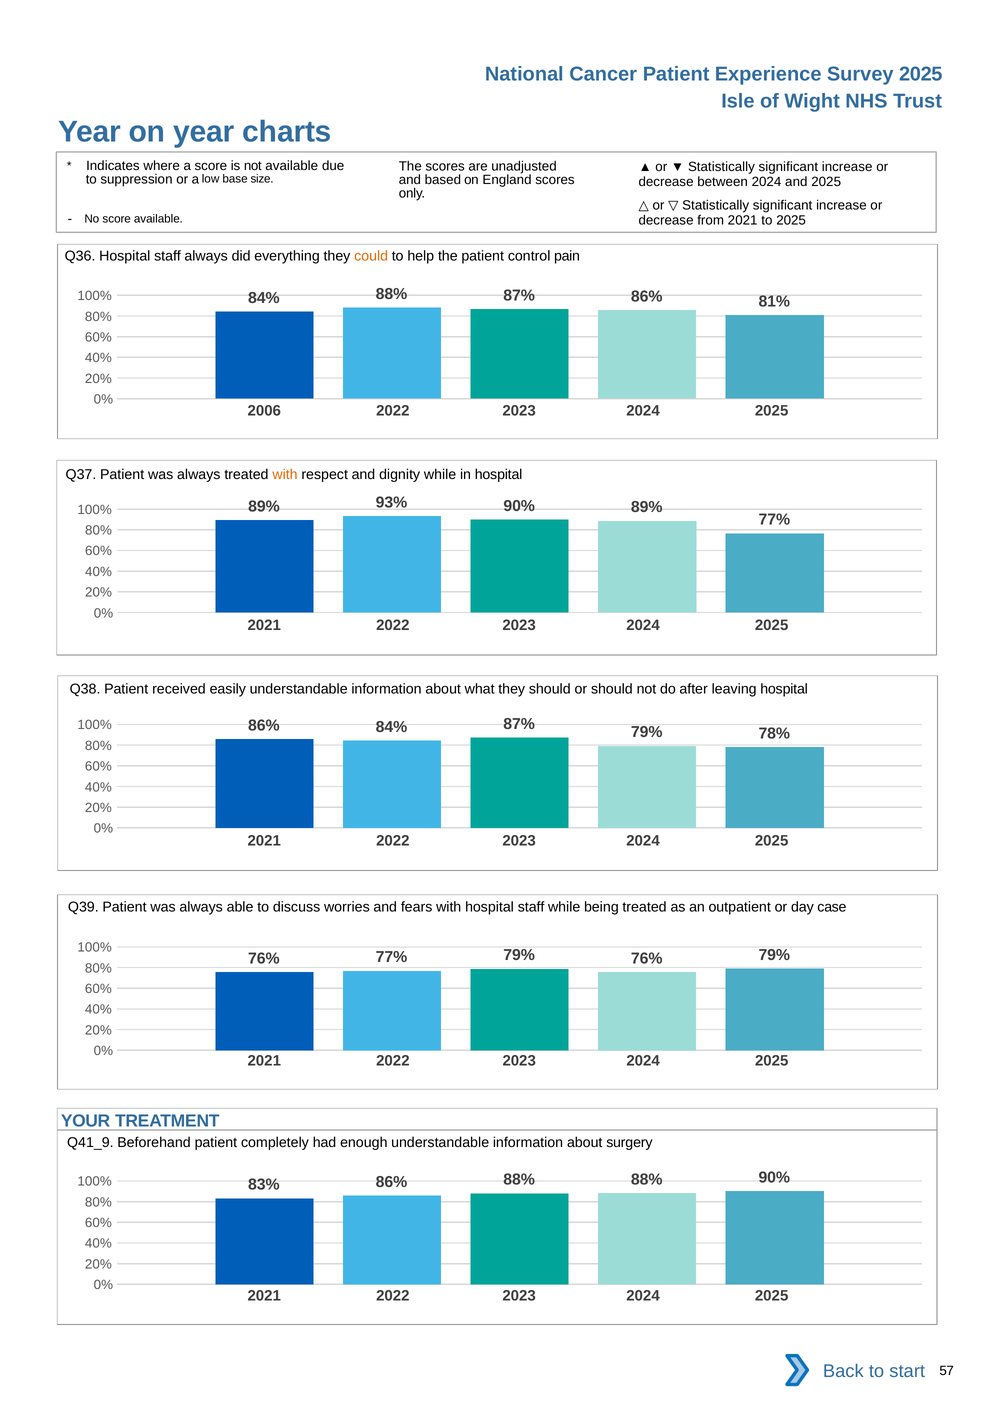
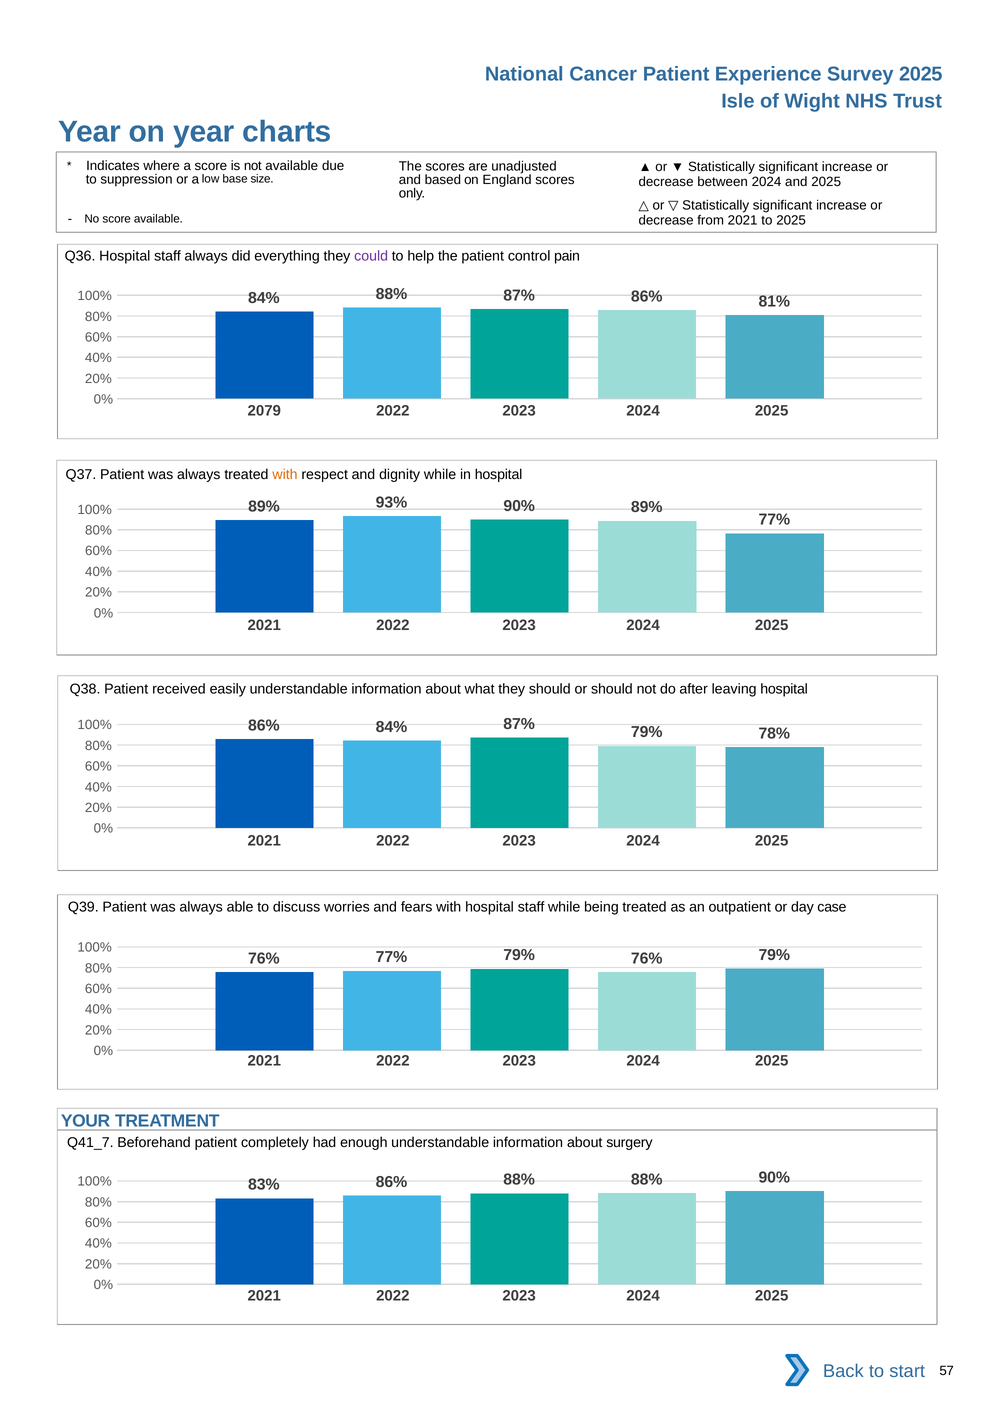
could colour: orange -> purple
2006: 2006 -> 2079
Q41_9: Q41_9 -> Q41_7
